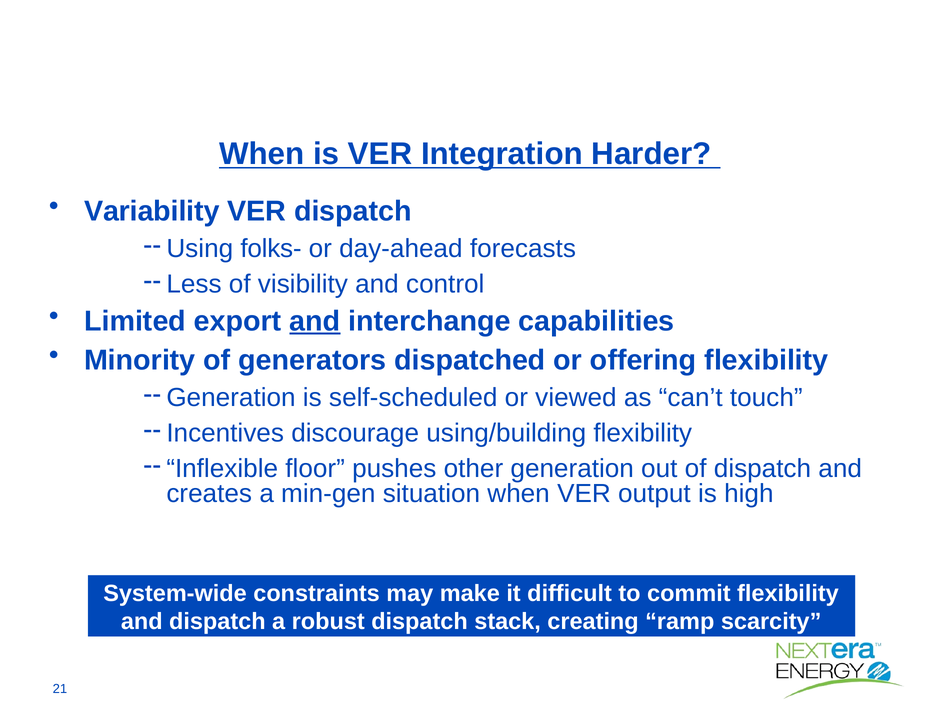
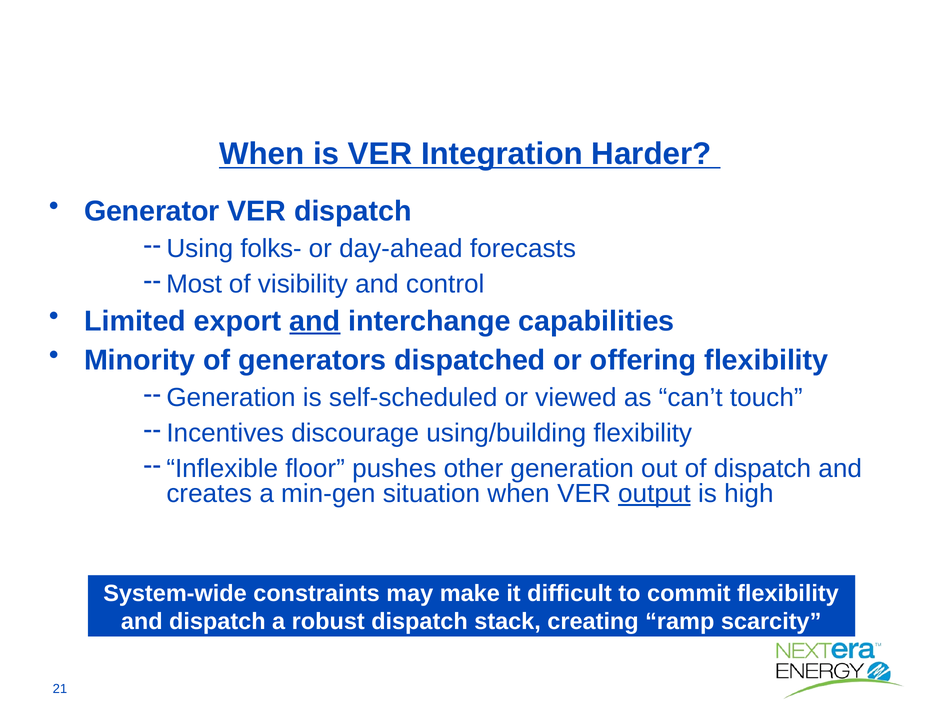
Variability: Variability -> Generator
Less: Less -> Most
output underline: none -> present
